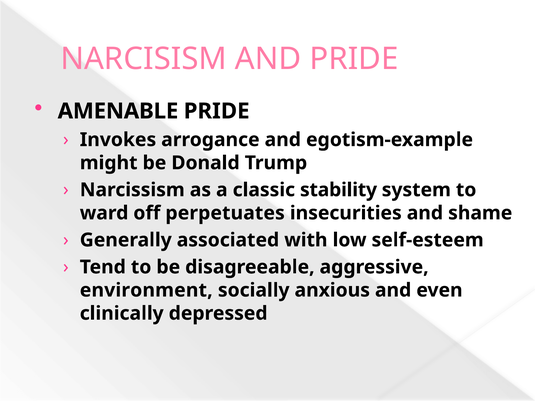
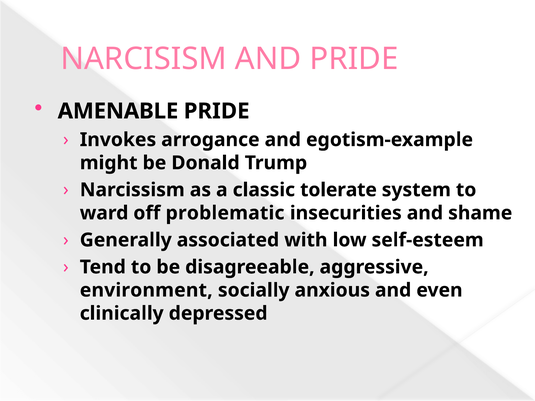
stability: stability -> tolerate
perpetuates: perpetuates -> problematic
